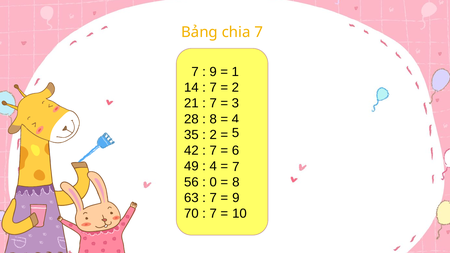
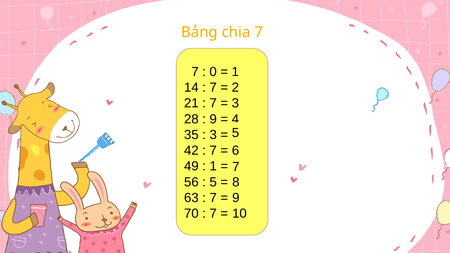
9 at (213, 72): 9 -> 0
8 at (213, 119): 8 -> 9
2 at (213, 135): 2 -> 3
4 at (213, 166): 4 -> 1
0 at (213, 182): 0 -> 5
